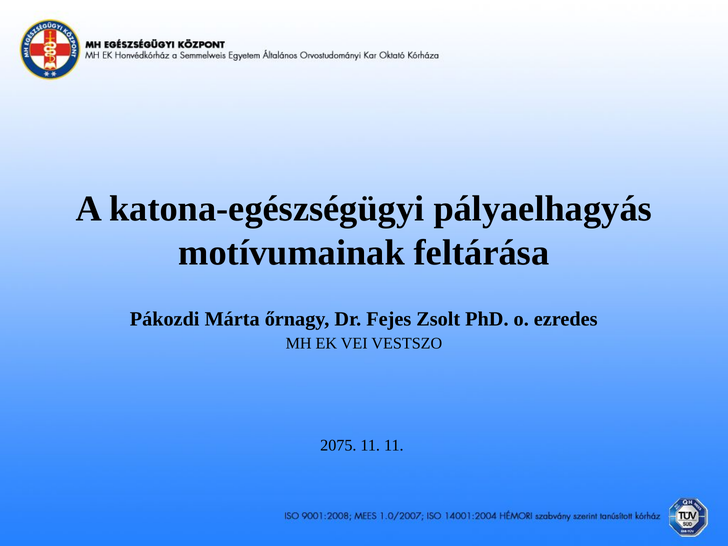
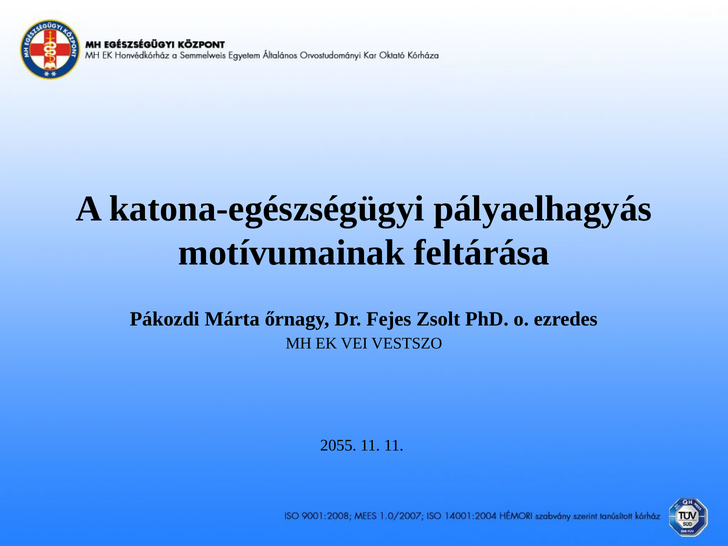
2075: 2075 -> 2055
